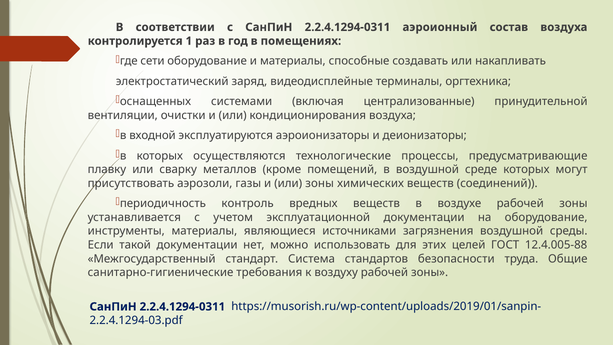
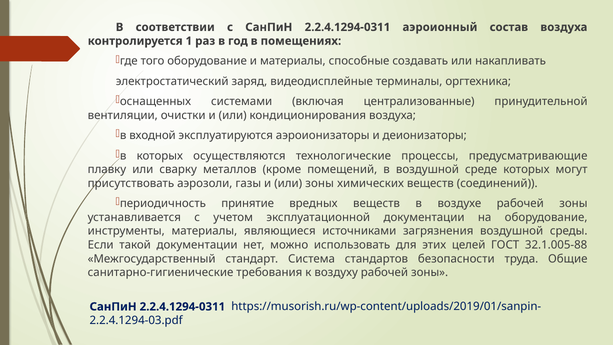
сети: сети -> того
контроль: контроль -> принятие
12.4.005-88: 12.4.005-88 -> 32.1.005-88
